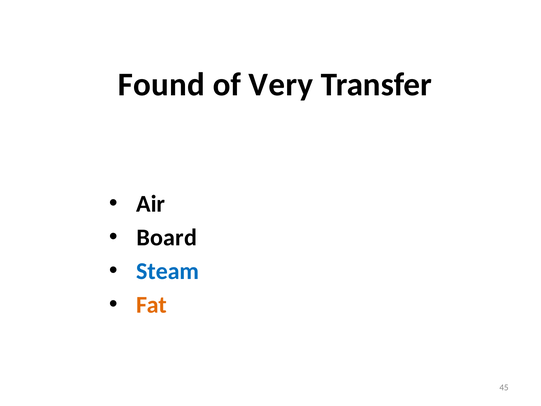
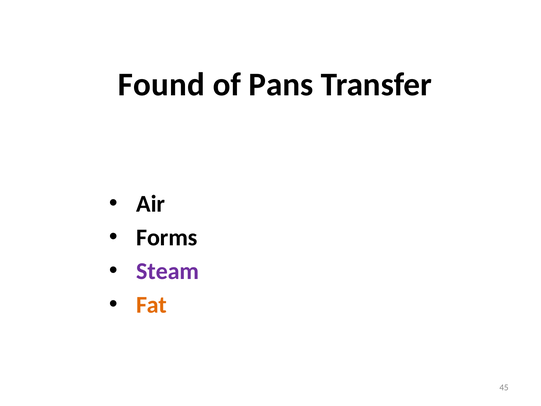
Very: Very -> Pans
Board: Board -> Forms
Steam colour: blue -> purple
